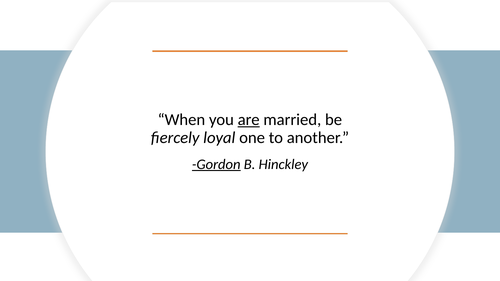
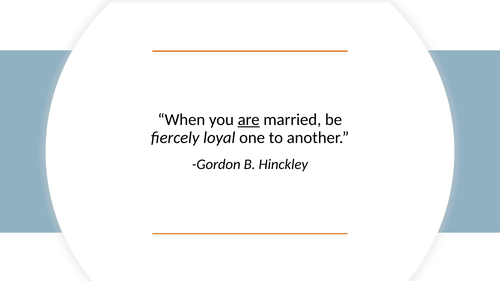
Gordon underline: present -> none
